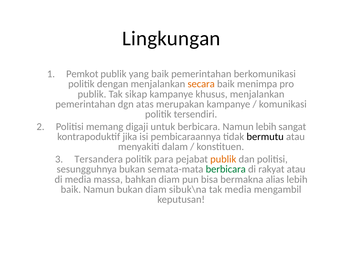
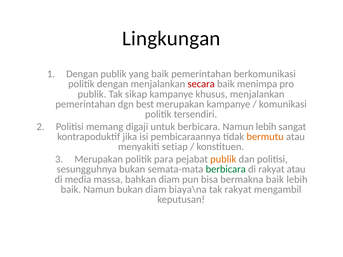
Pemkot at (82, 74): Pemkot -> Dengan
secara colour: orange -> red
atas: atas -> best
bermutu colour: black -> orange
dalam: dalam -> setiap
Tersandera at (99, 159): Tersandera -> Merupakan
bermakna alias: alias -> baik
sibuk\na: sibuk\na -> biaya\na
tak media: media -> rakyat
